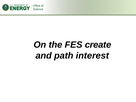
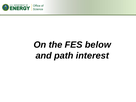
create: create -> below
